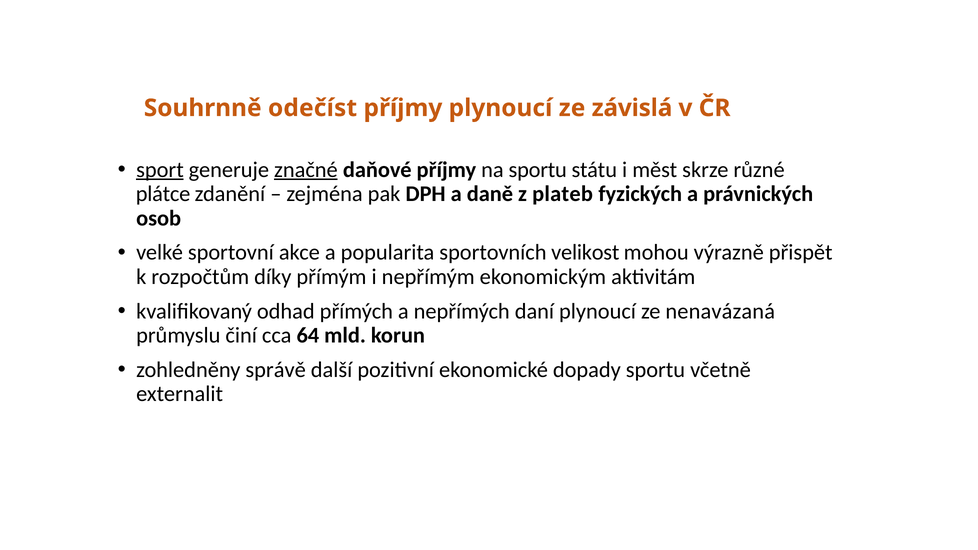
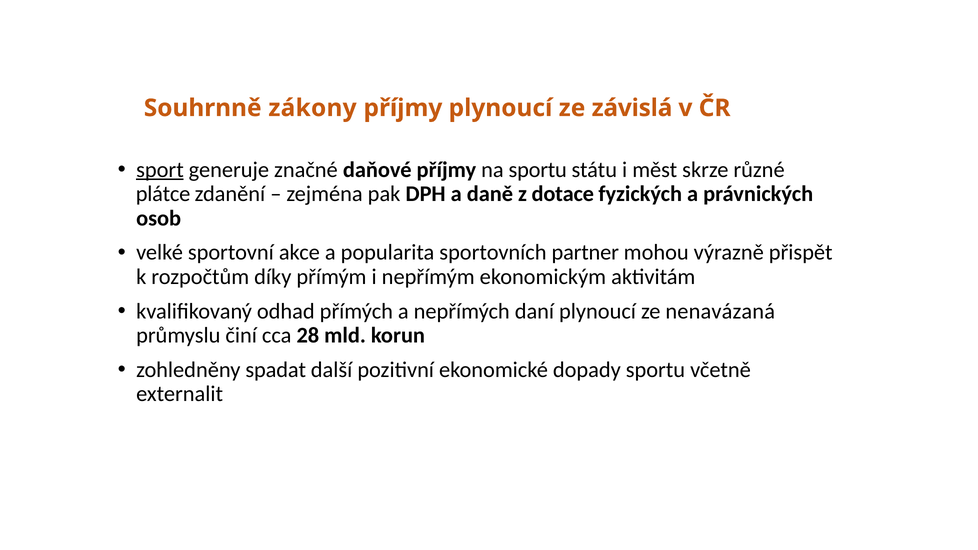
odečíst: odečíst -> zákony
značné underline: present -> none
plateb: plateb -> dotace
velikost: velikost -> partner
64: 64 -> 28
správě: správě -> spadat
